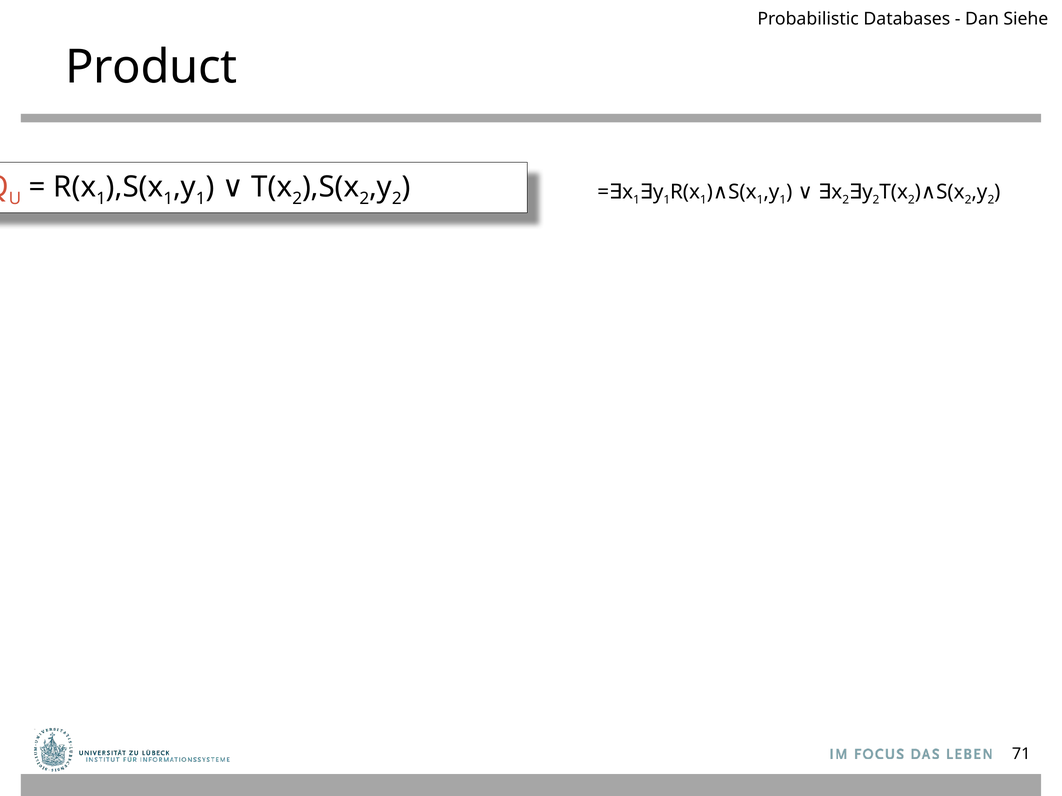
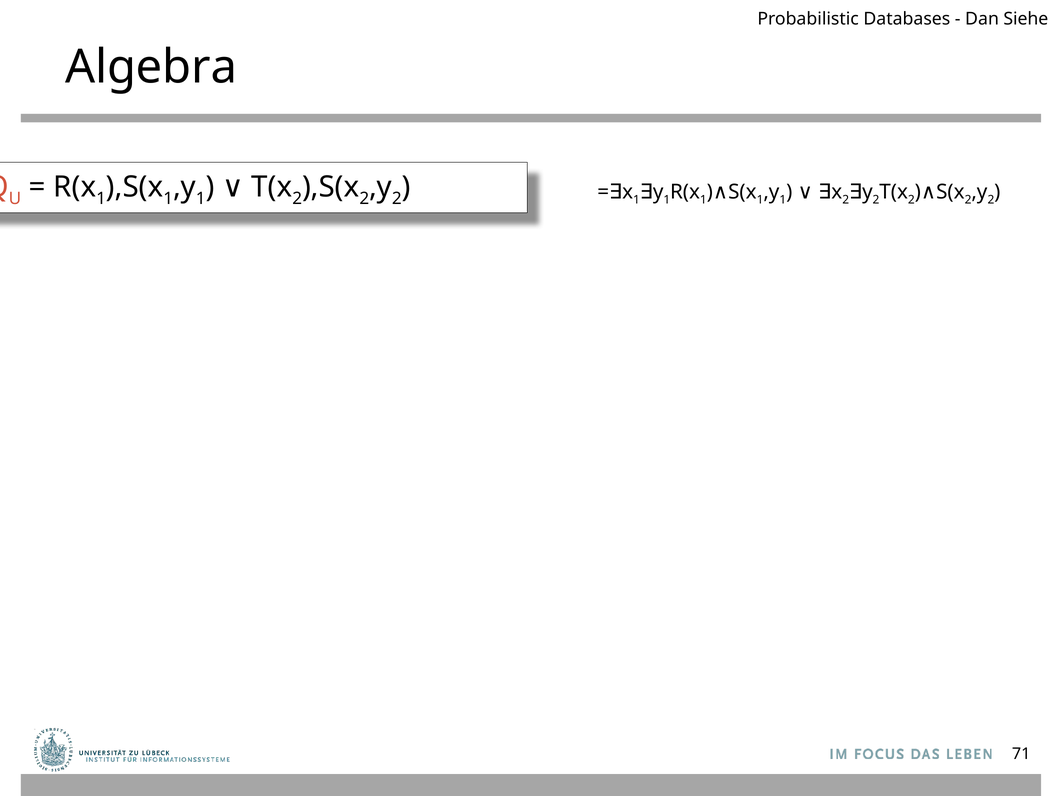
Product: Product -> Algebra
